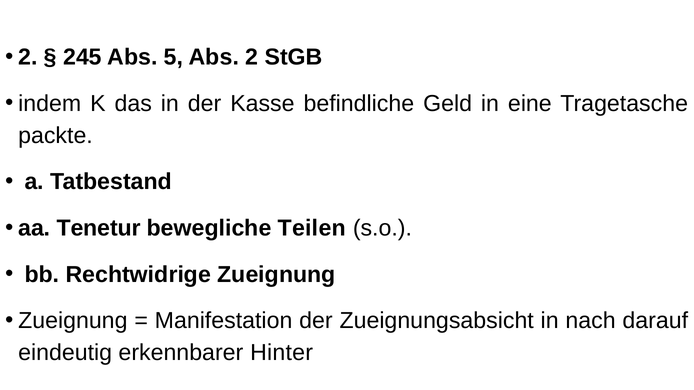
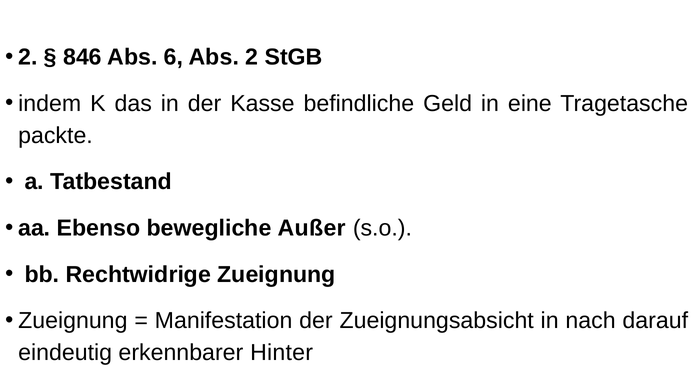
245: 245 -> 846
5: 5 -> 6
Tenetur: Tenetur -> Ebenso
Teilen: Teilen -> Außer
